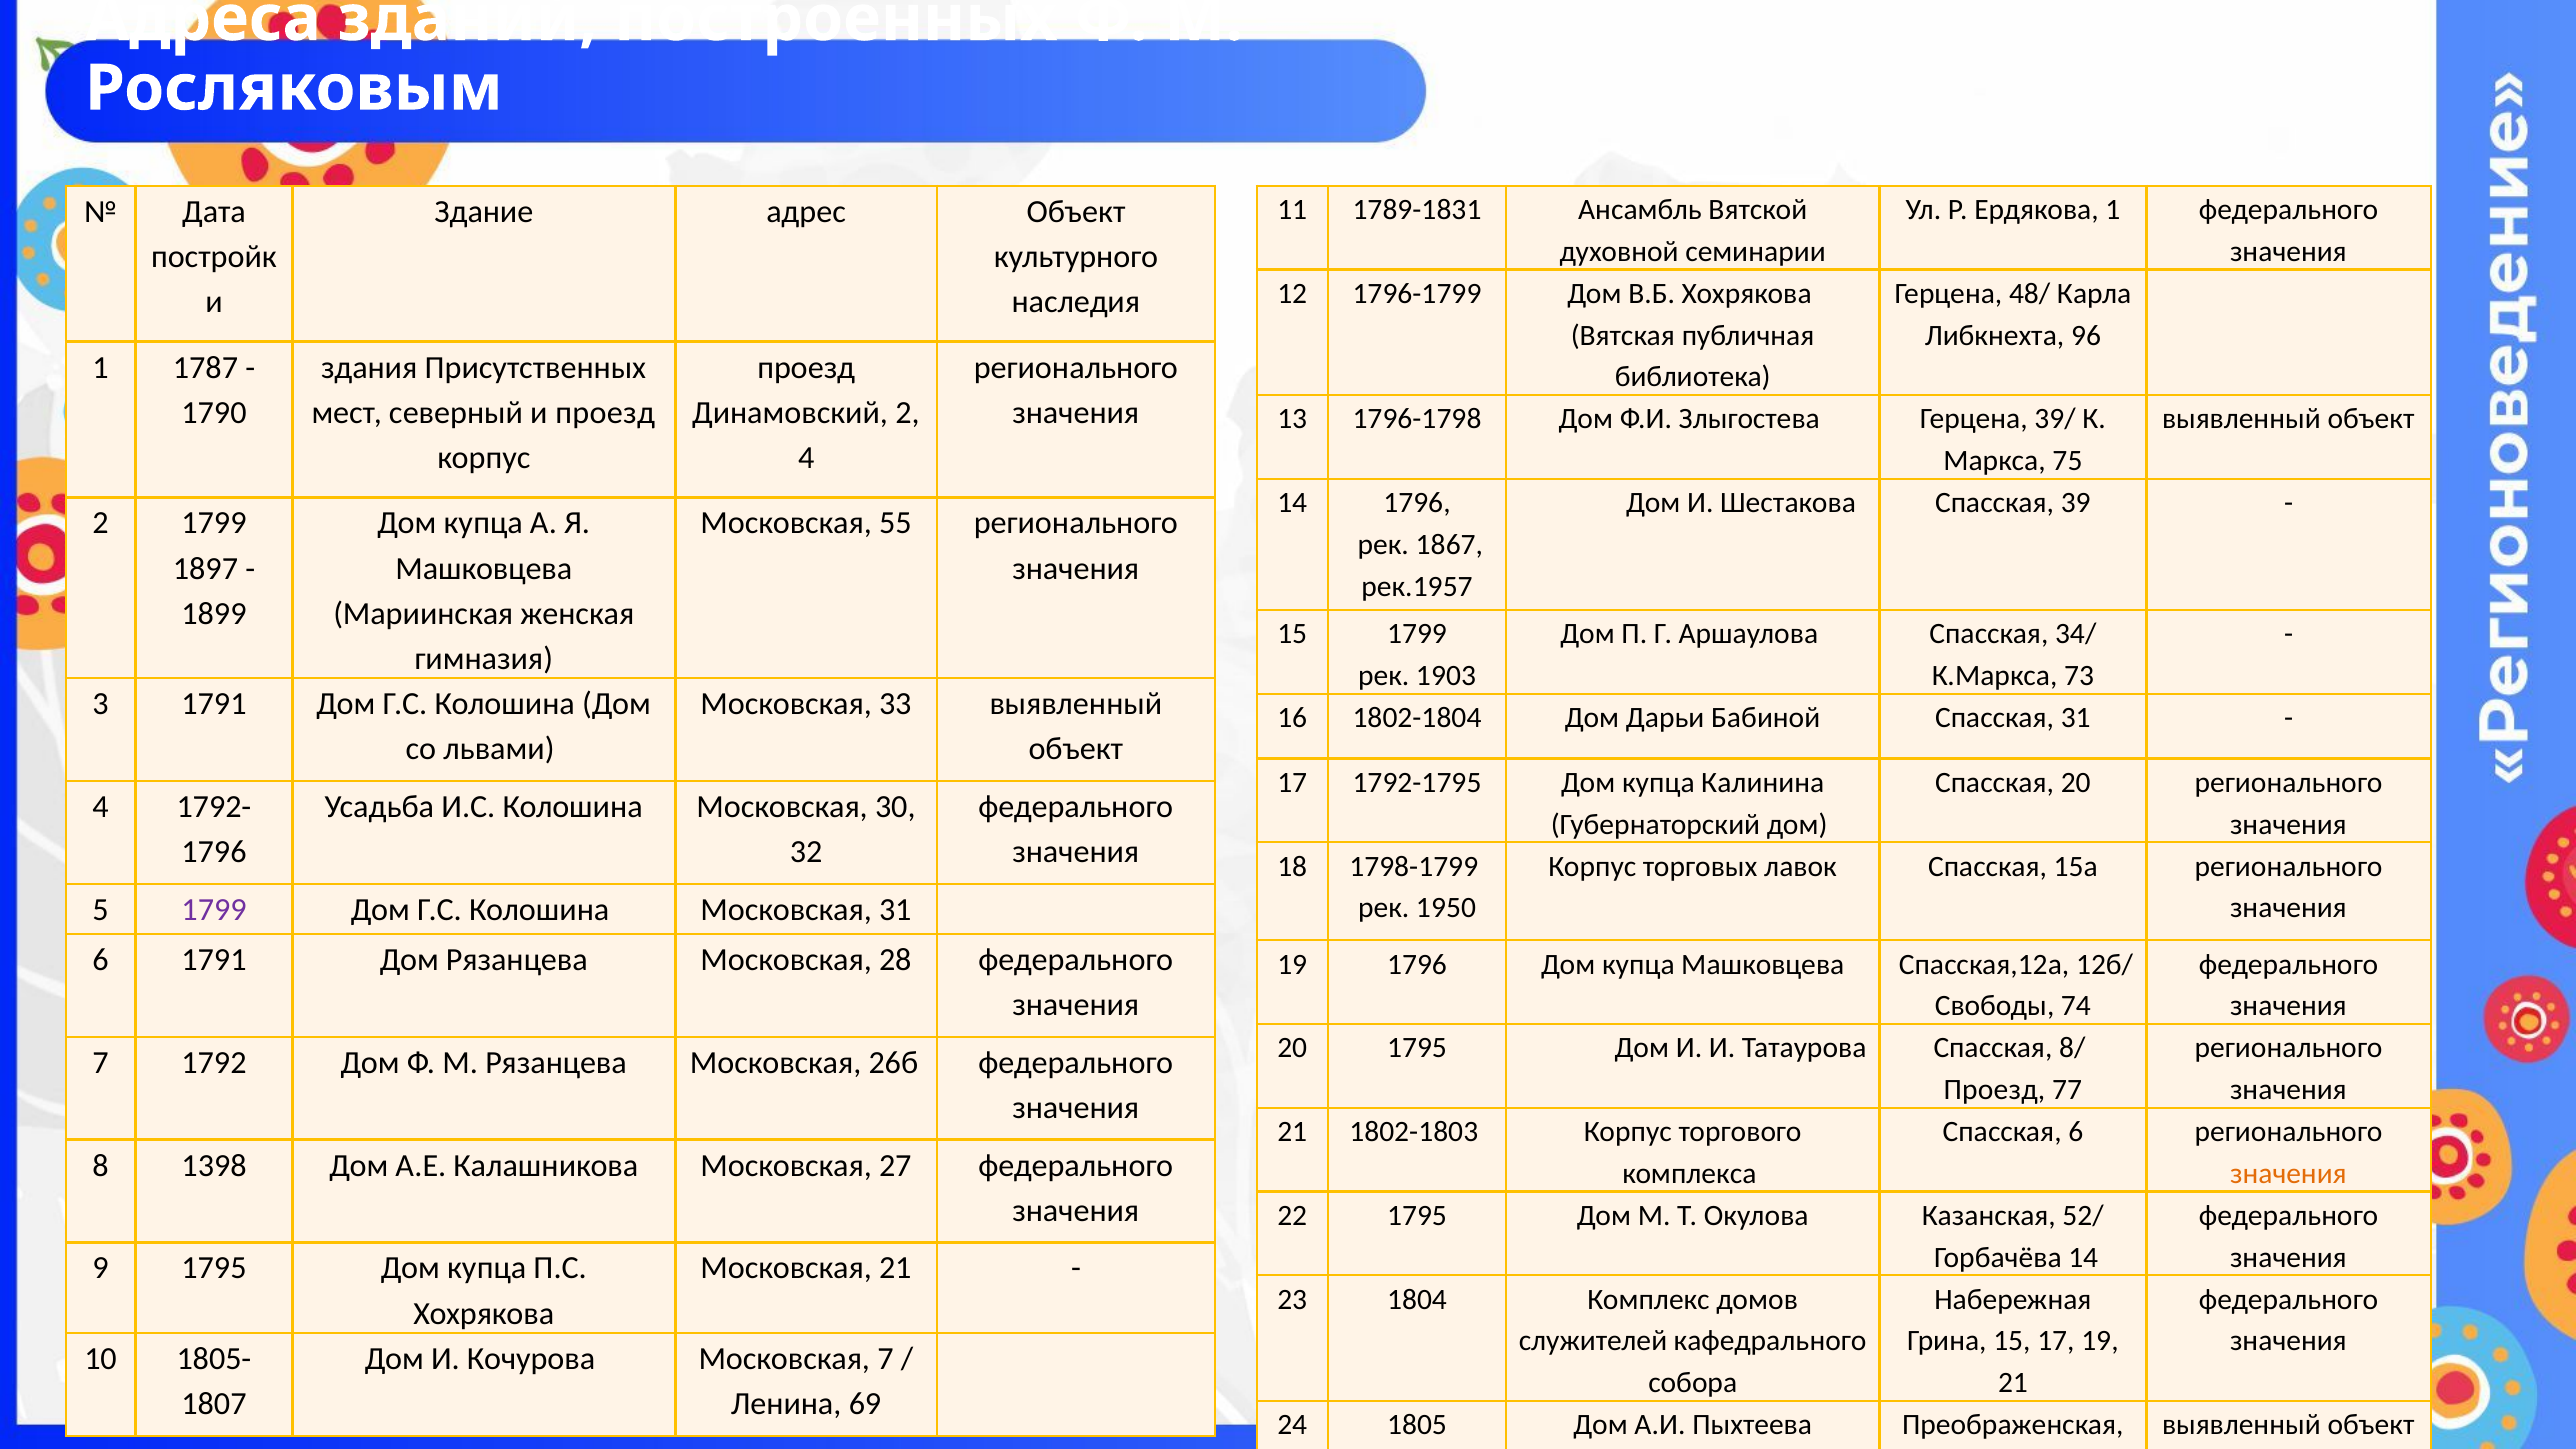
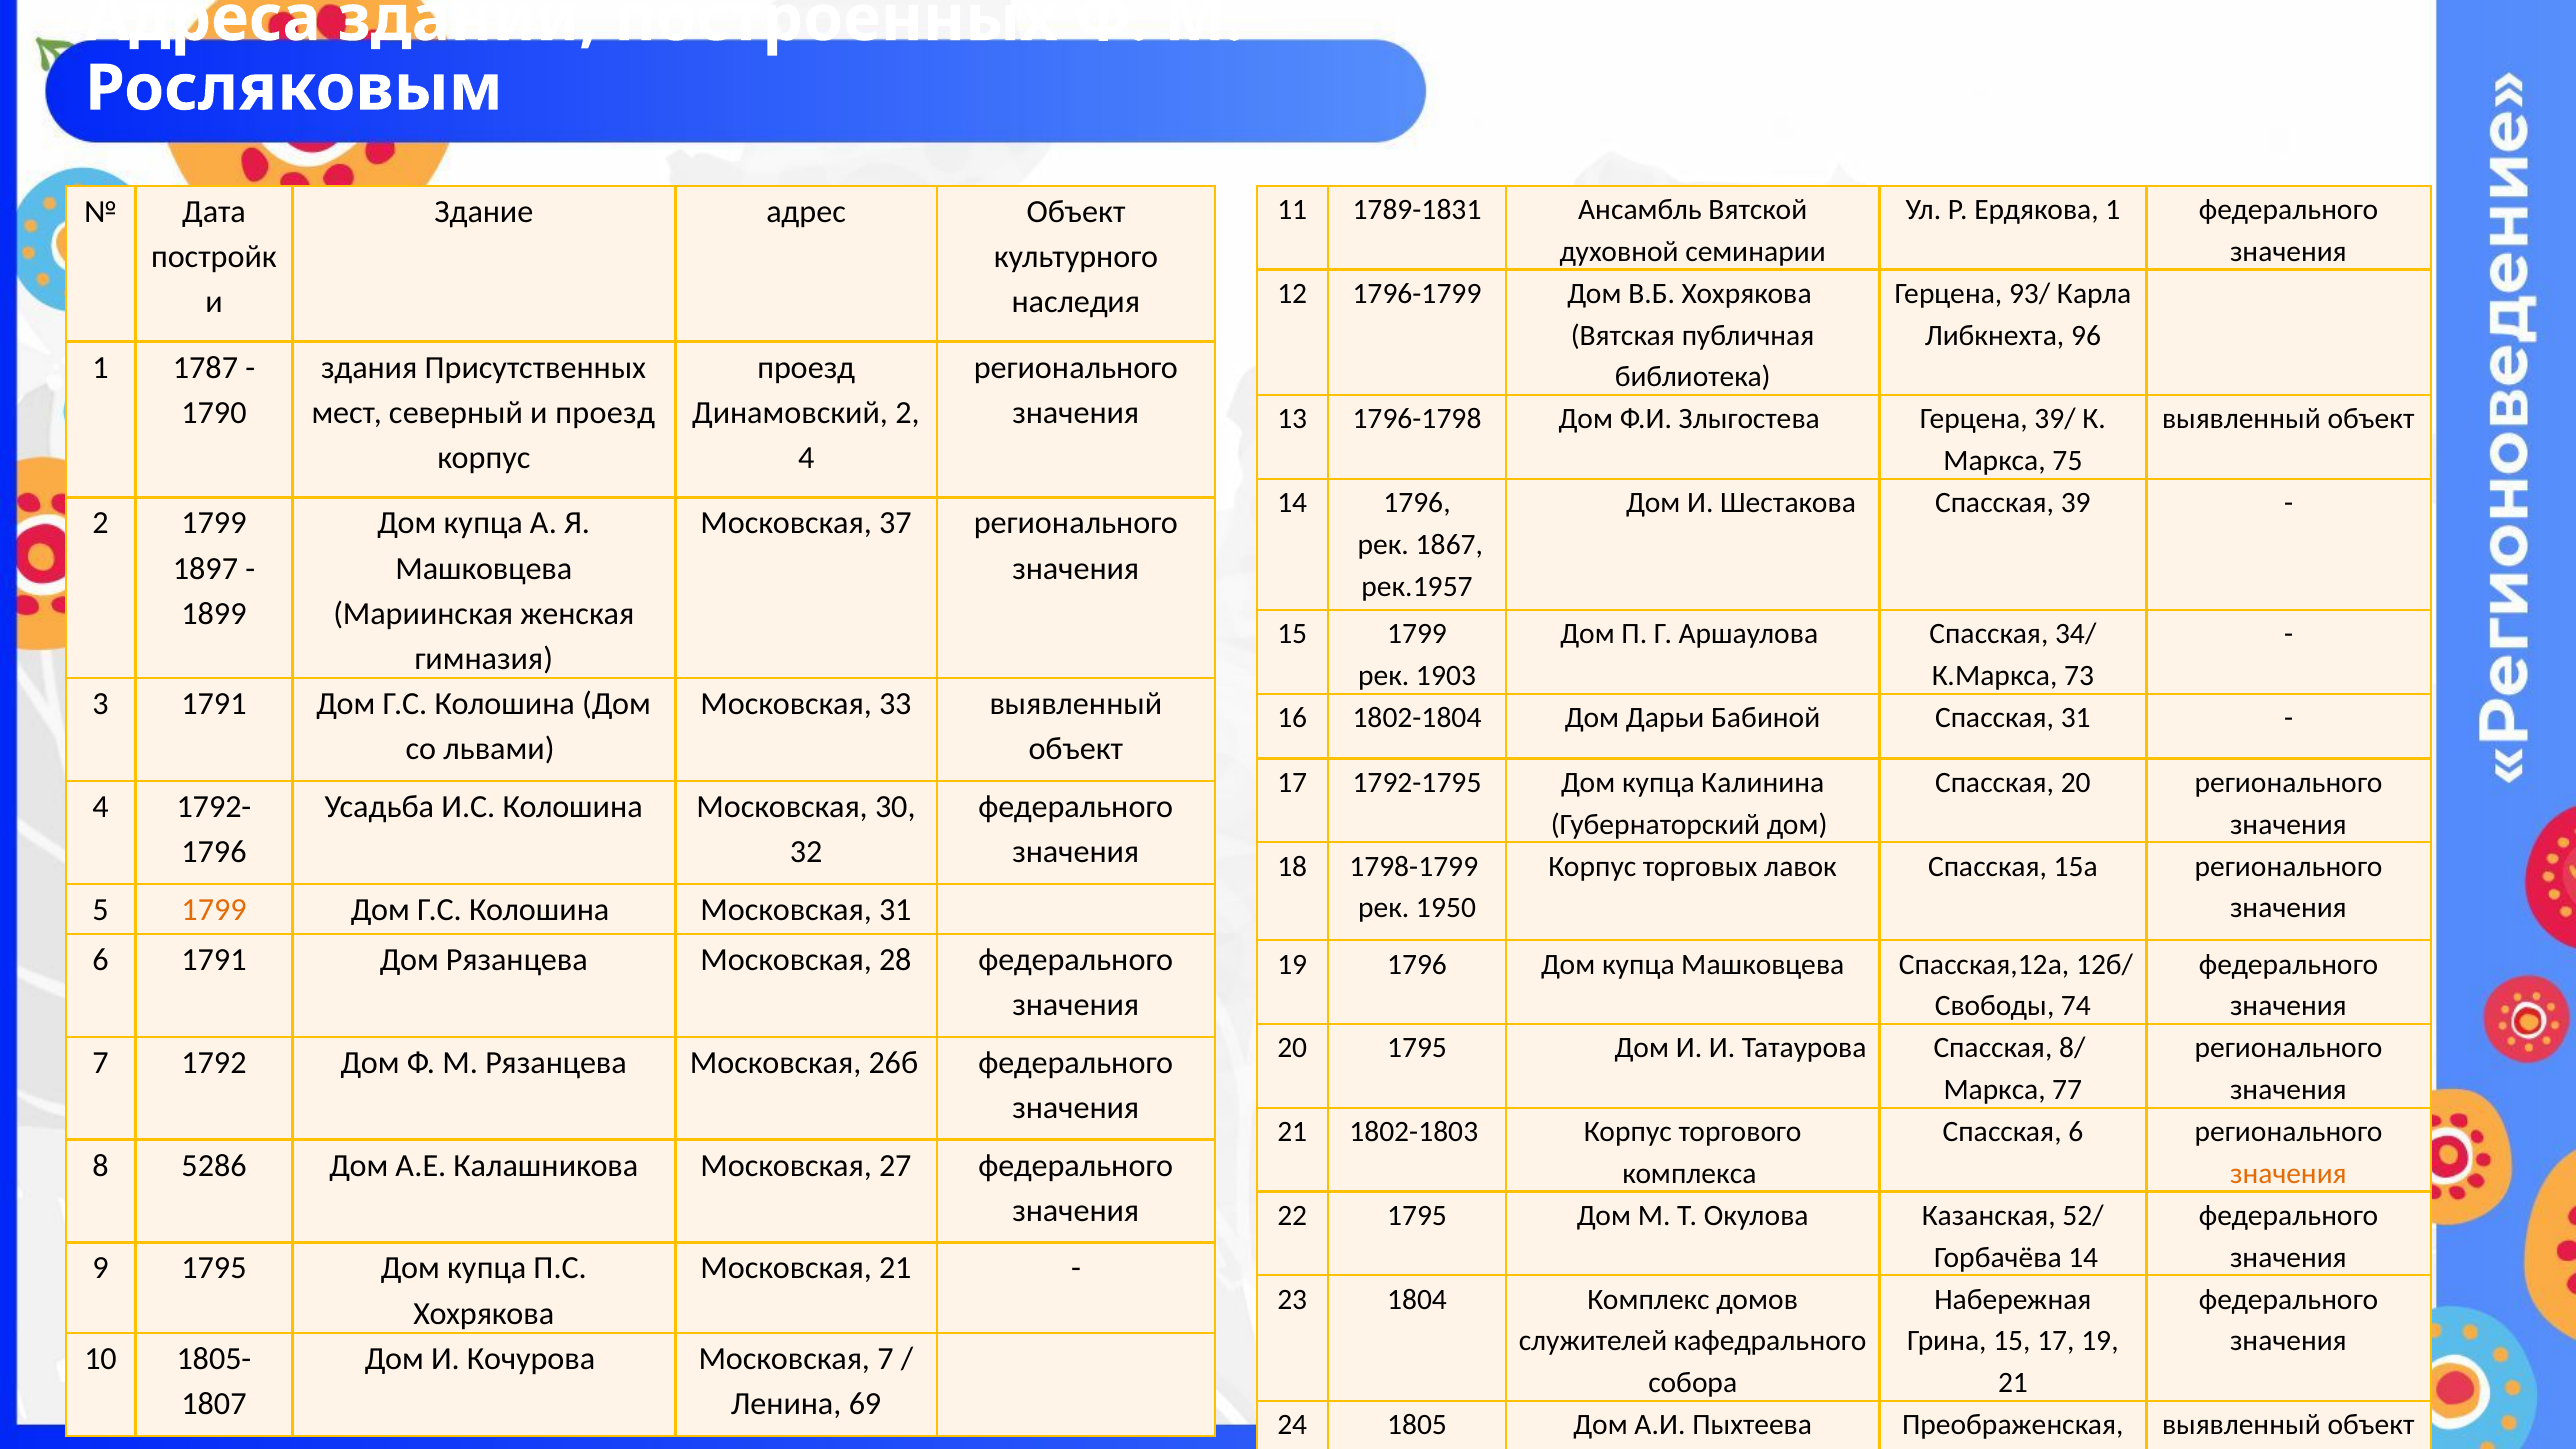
48/: 48/ -> 93/
55: 55 -> 37
1799 at (214, 910) colour: purple -> orange
Проезд at (1994, 1090): Проезд -> Маркса
1398: 1398 -> 5286
